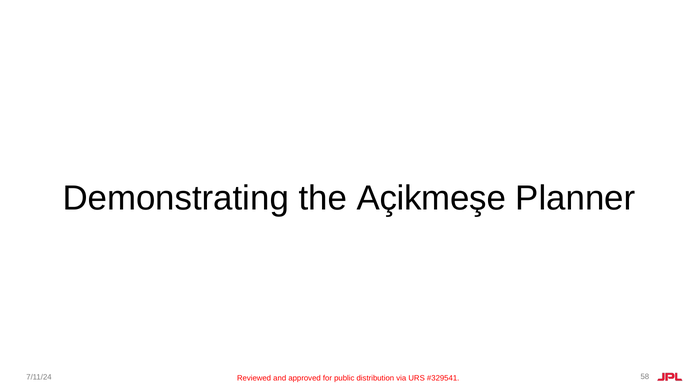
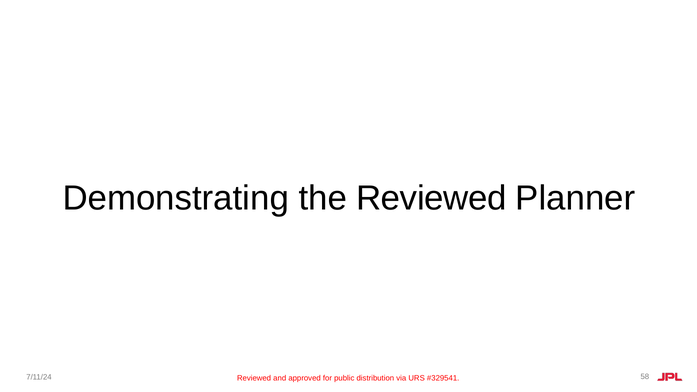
the Açikmeşe: Açikmeşe -> Reviewed
